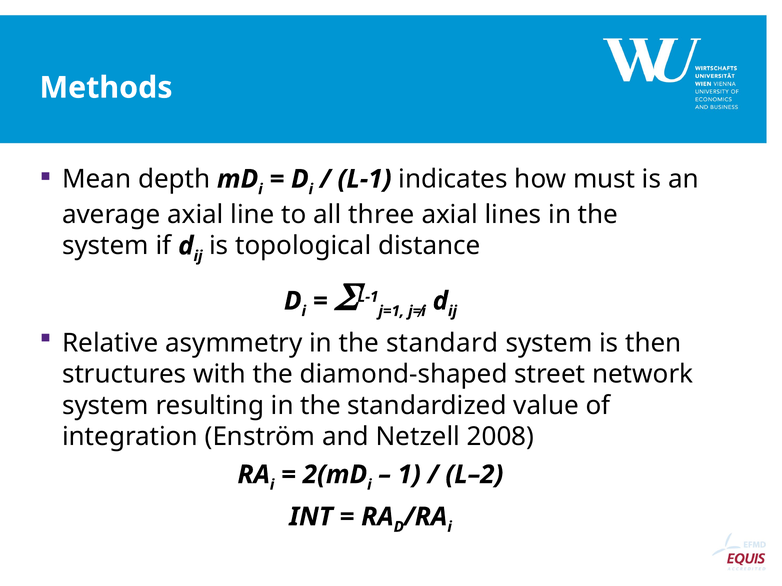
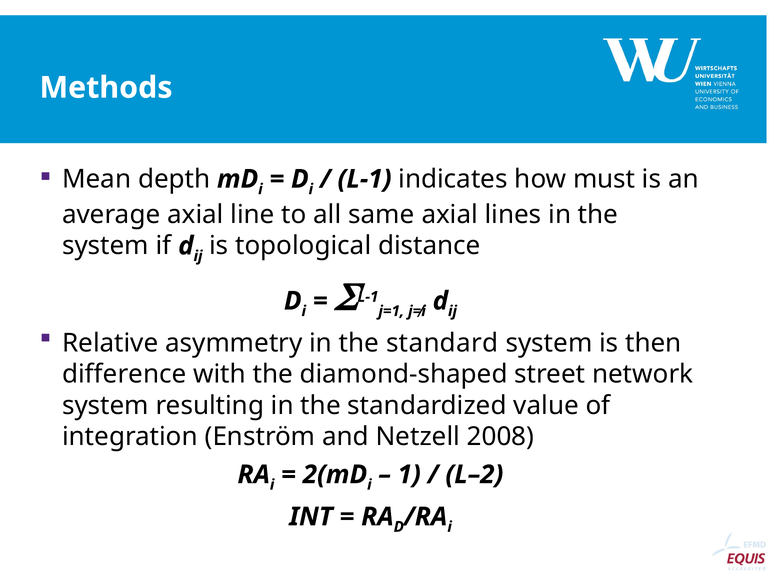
three: three -> same
structures: structures -> difference
